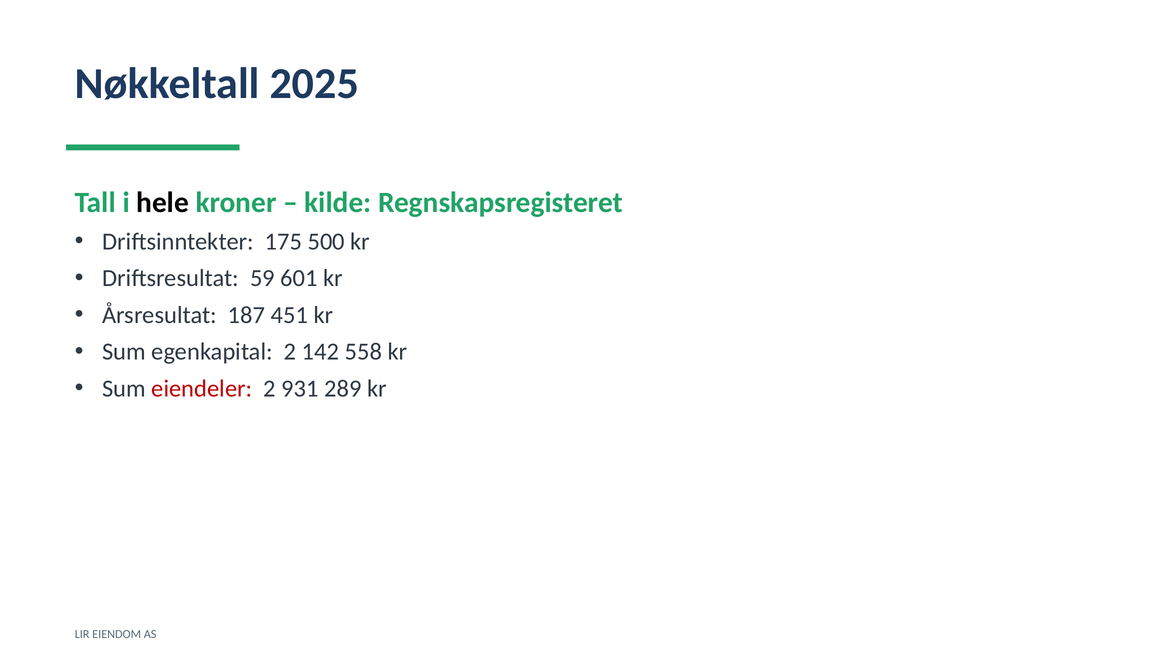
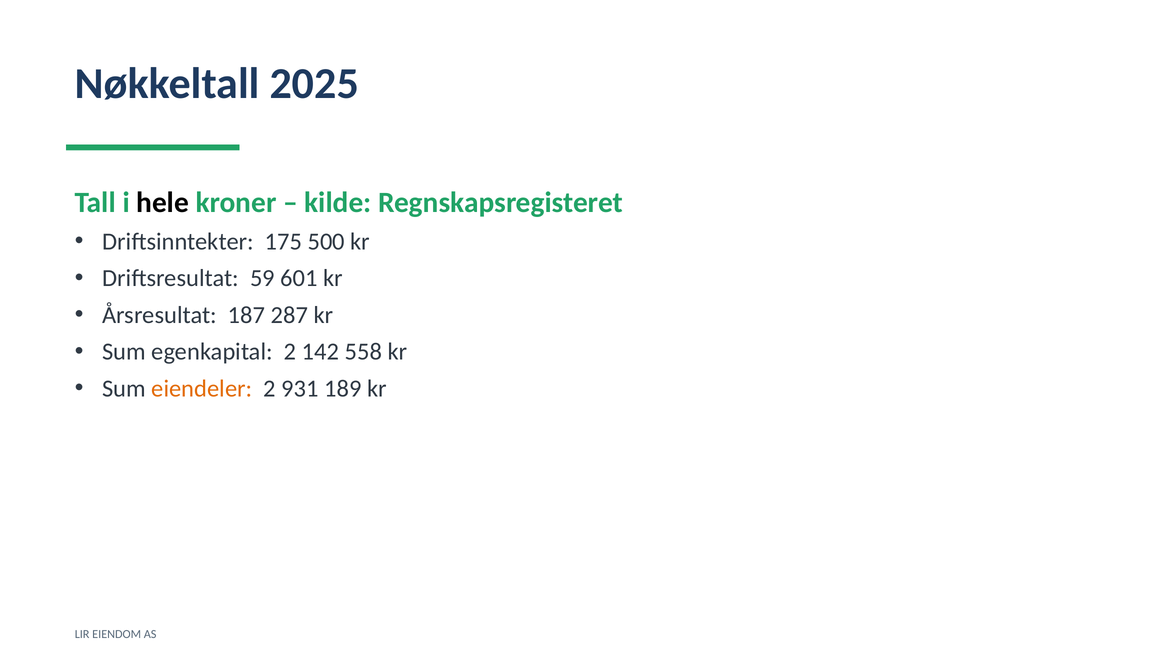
451: 451 -> 287
eiendeler colour: red -> orange
289: 289 -> 189
